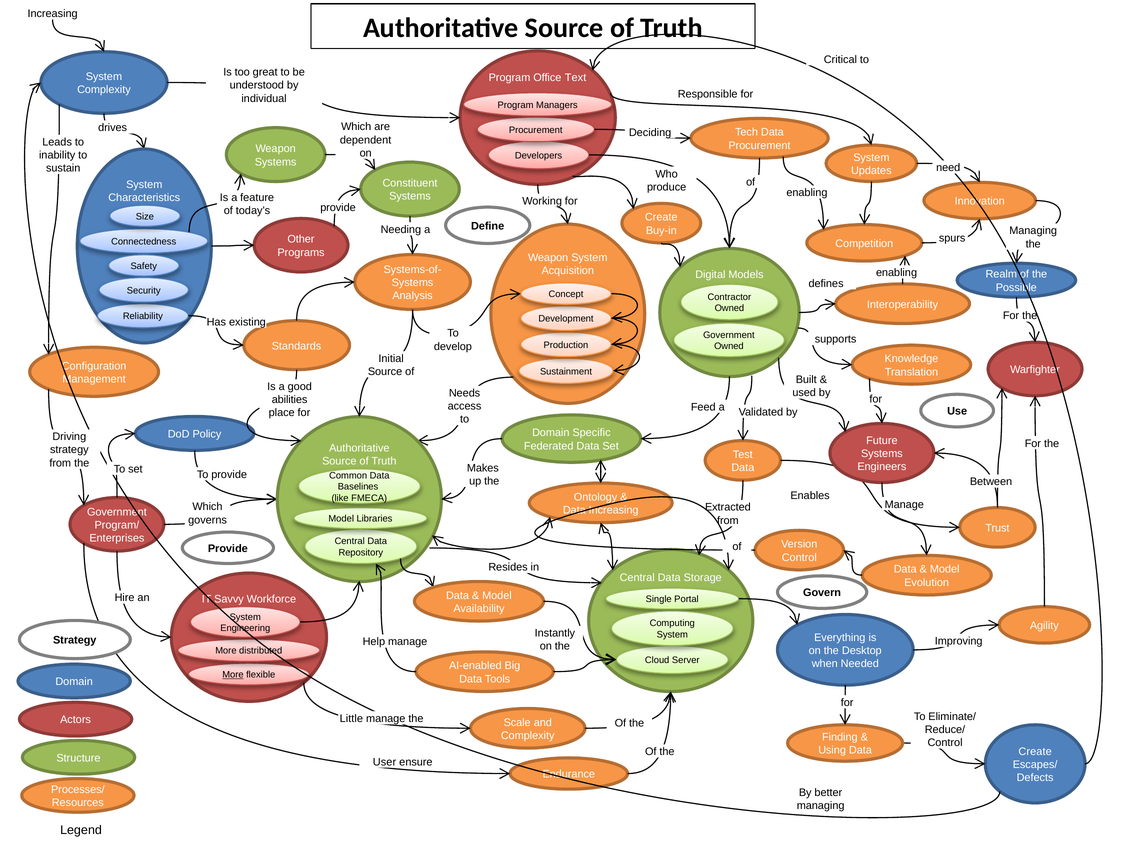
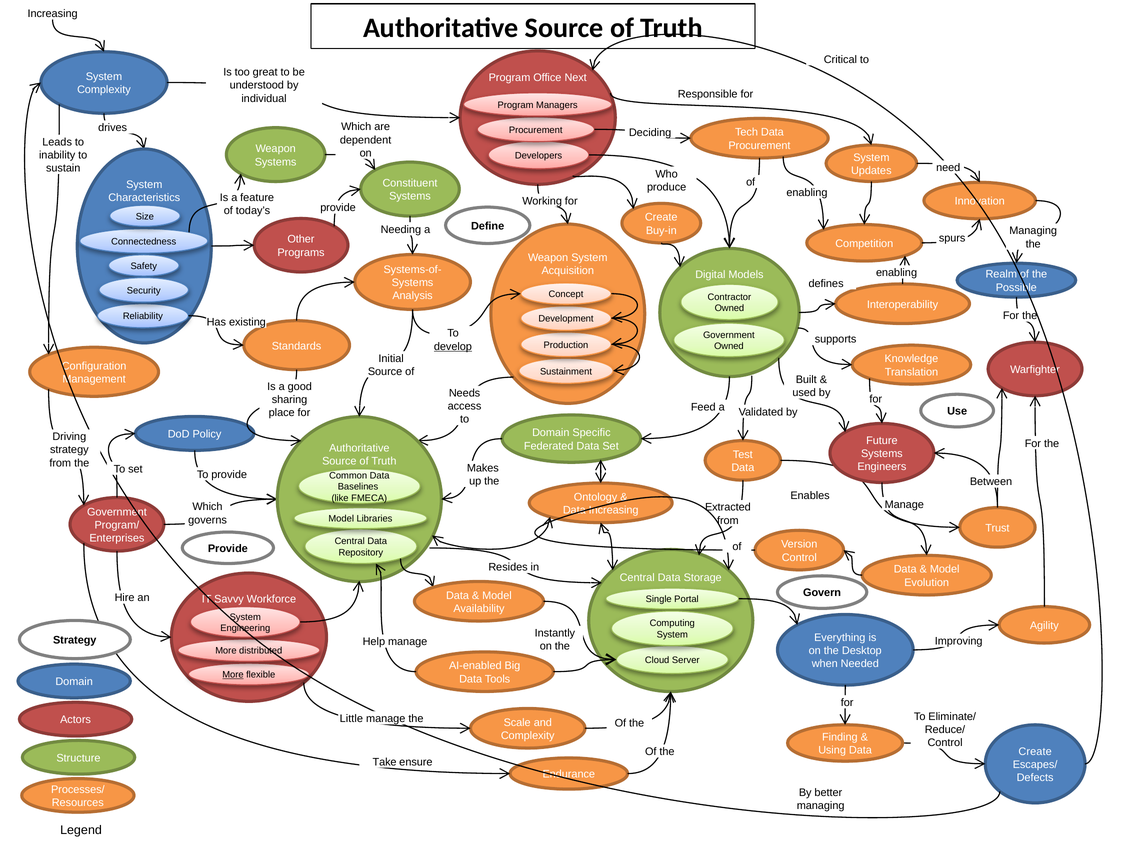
Text: Text -> Next
develop underline: none -> present
abilities: abilities -> sharing
User: User -> Take
